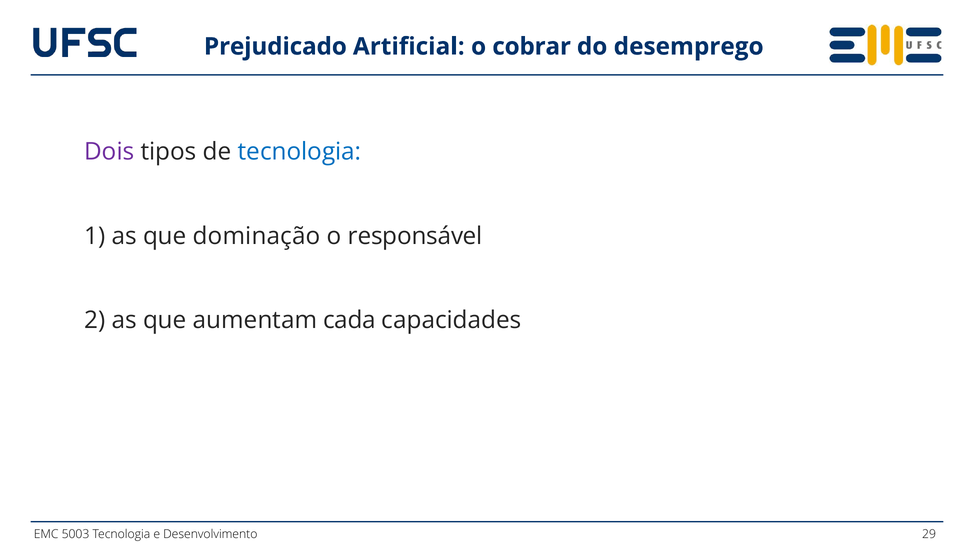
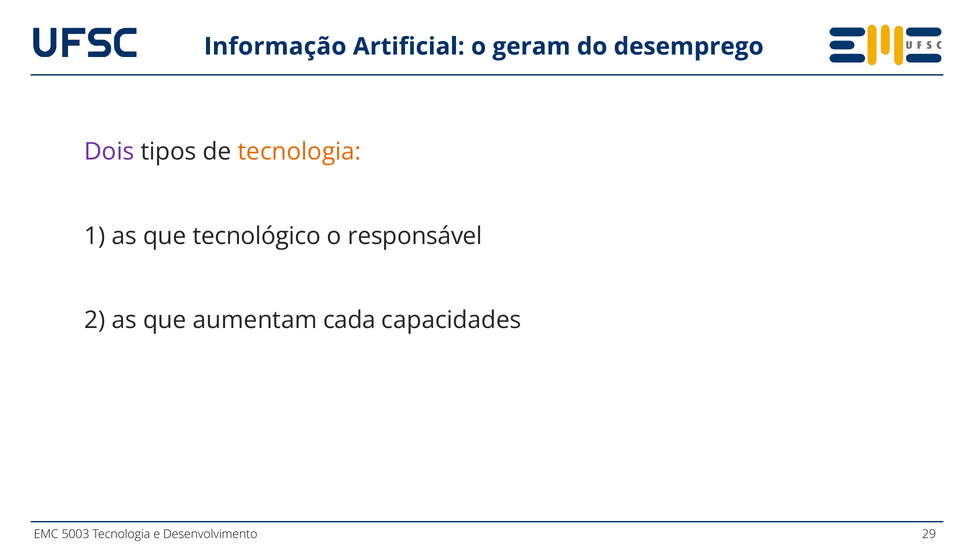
Prejudicado: Prejudicado -> Informação
cobrar: cobrar -> geram
tecnologia at (299, 152) colour: blue -> orange
dominação: dominação -> tecnológico
